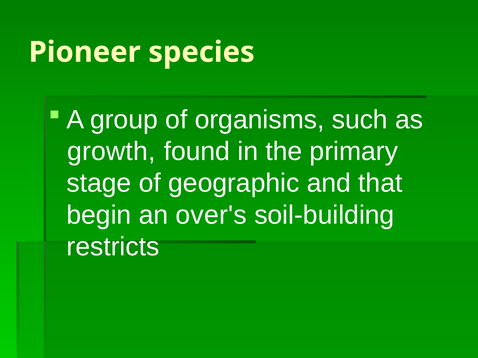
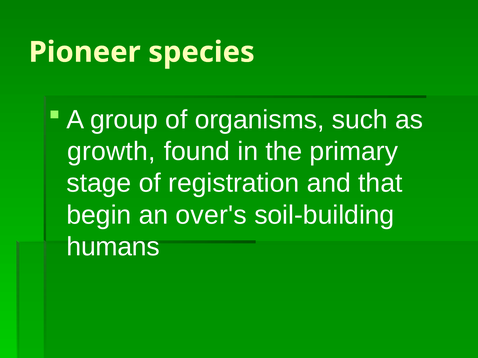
geographic: geographic -> registration
restricts: restricts -> humans
